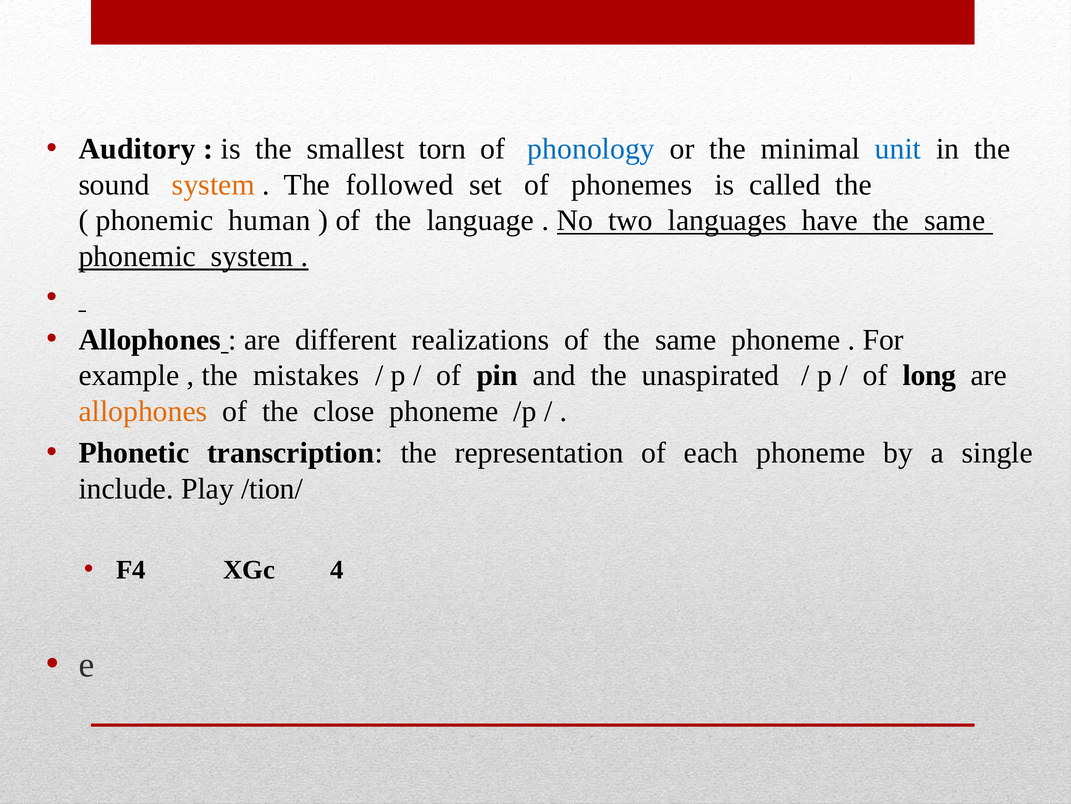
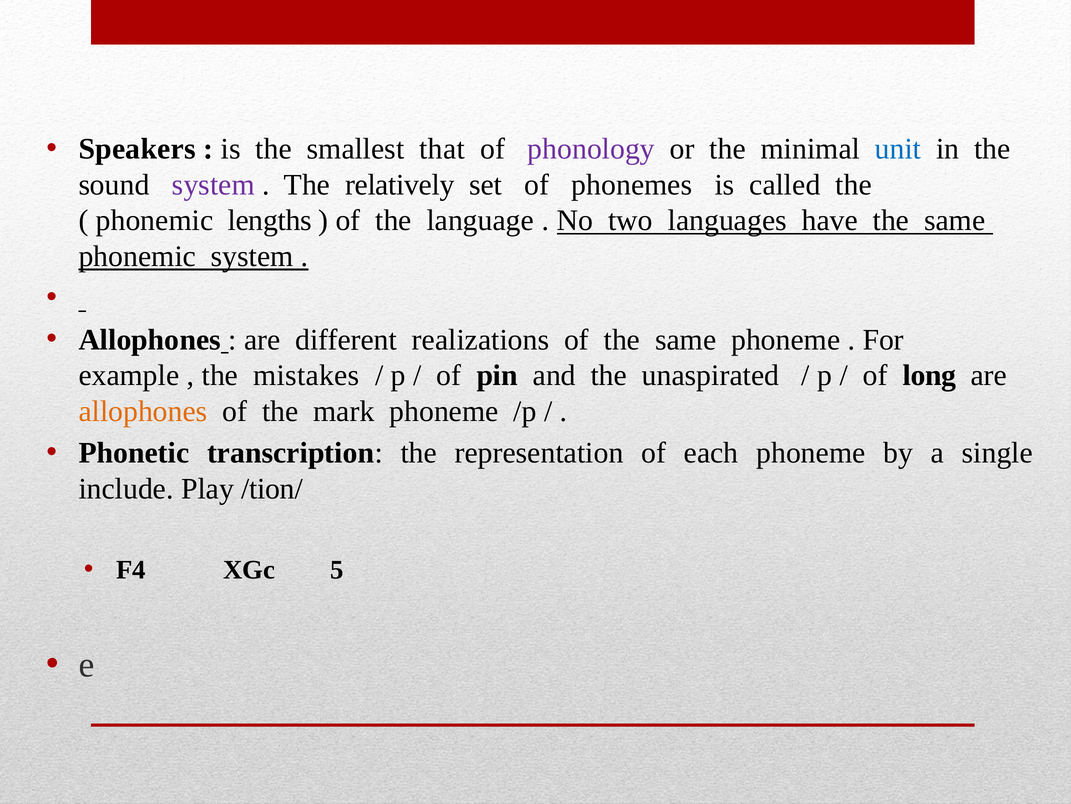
Auditory: Auditory -> Speakers
torn: torn -> that
phonology colour: blue -> purple
system at (213, 185) colour: orange -> purple
followed: followed -> relatively
human: human -> lengths
close: close -> mark
4: 4 -> 5
